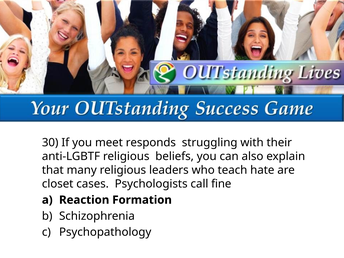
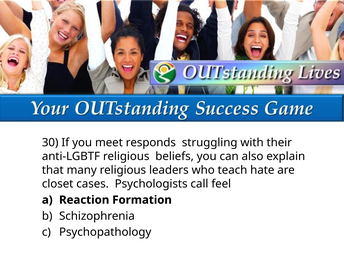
fine: fine -> feel
